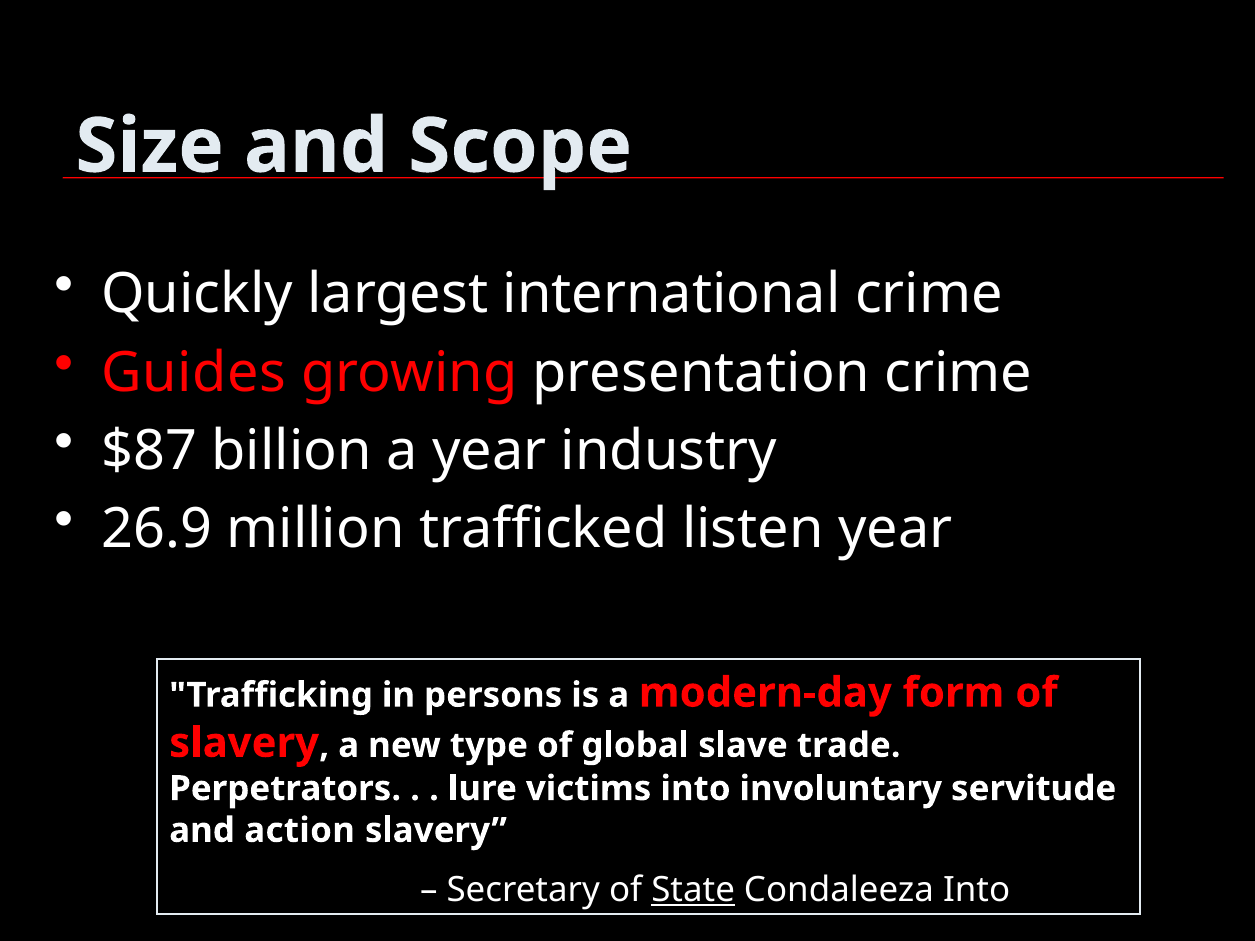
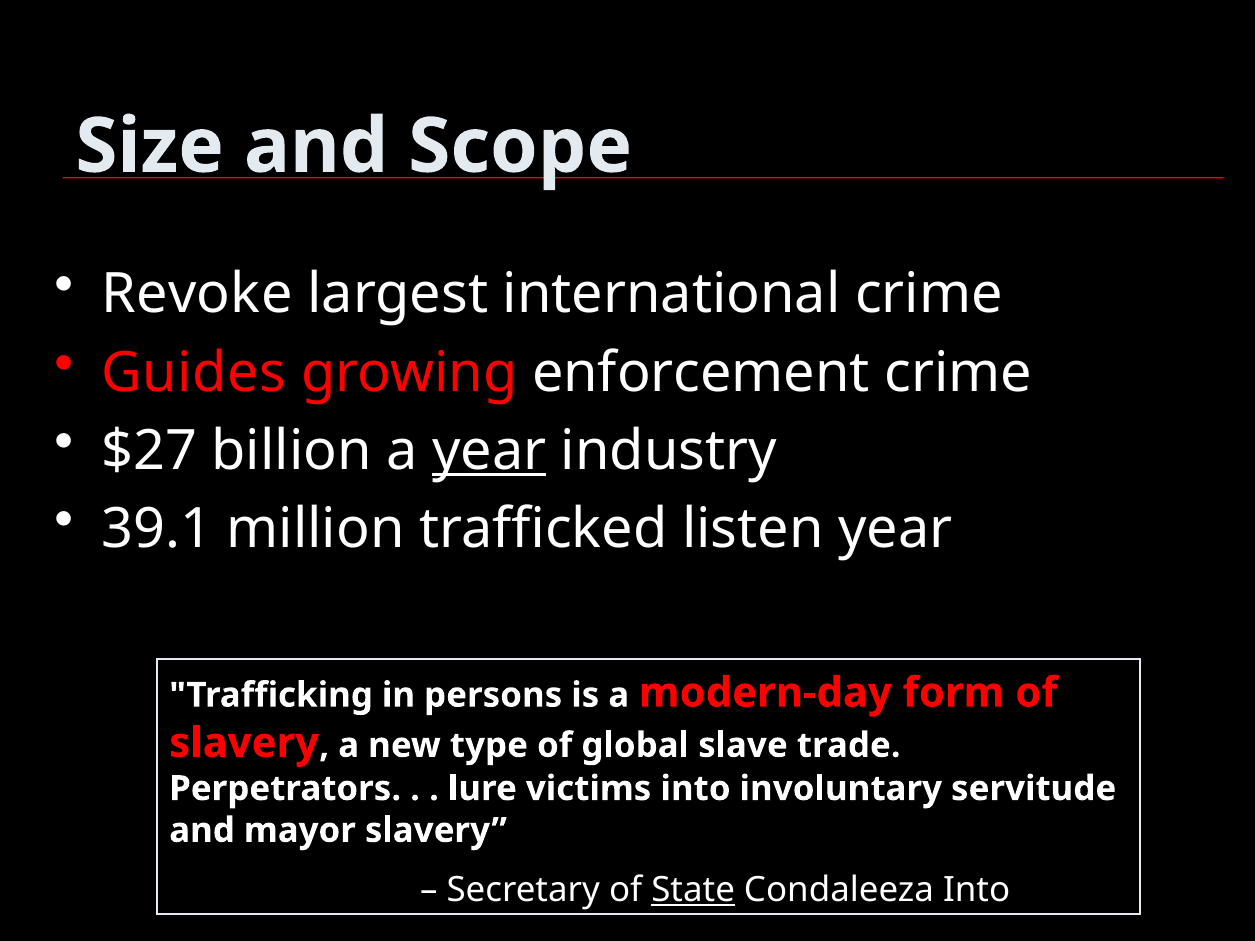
Quickly: Quickly -> Revoke
presentation: presentation -> enforcement
$87: $87 -> $27
year at (489, 451) underline: none -> present
26.9: 26.9 -> 39.1
action: action -> mayor
